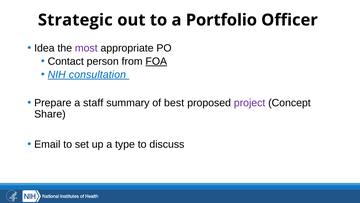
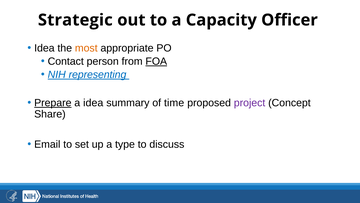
Portfolio: Portfolio -> Capacity
most colour: purple -> orange
consultation: consultation -> representing
Prepare underline: none -> present
a staff: staff -> idea
best: best -> time
